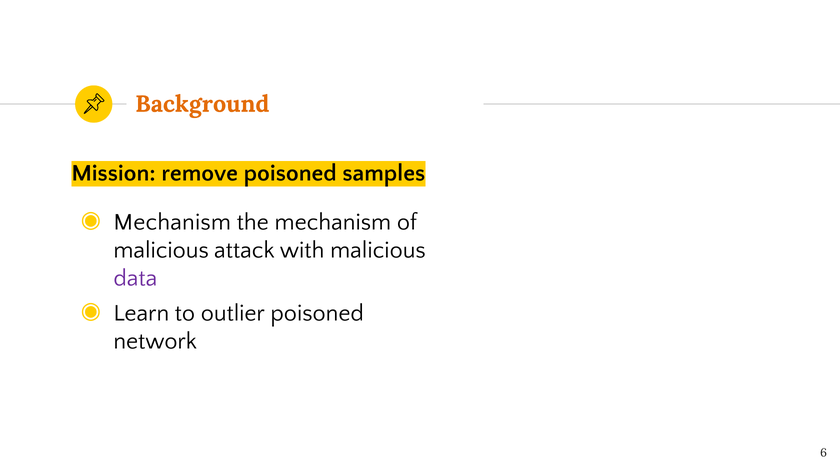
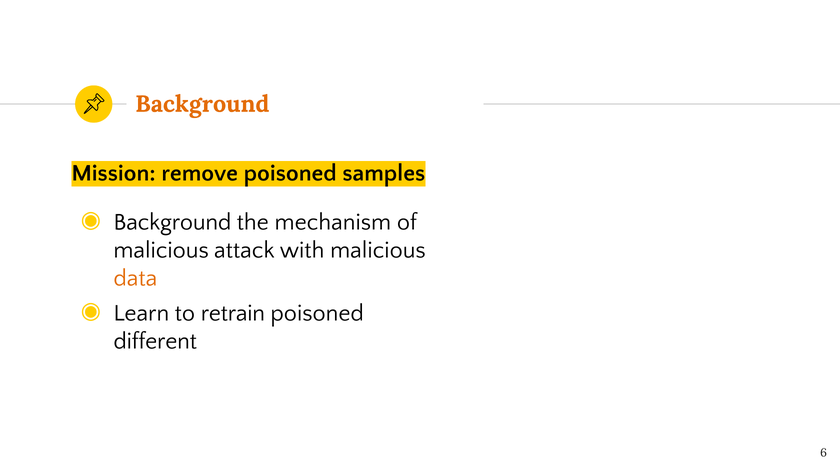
Mechanism at (172, 222): Mechanism -> Background
data colour: purple -> orange
outlier: outlier -> retrain
network: network -> different
